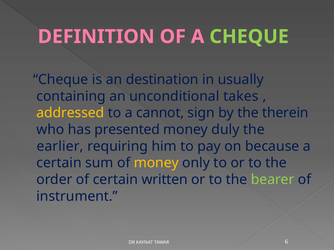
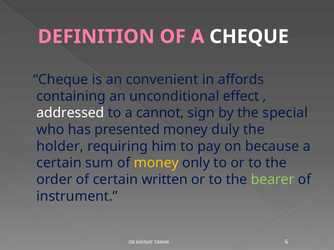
CHEQUE at (249, 37) colour: light green -> white
destination: destination -> convenient
usually: usually -> affords
takes: takes -> effect
addressed colour: yellow -> white
therein: therein -> special
earlier: earlier -> holder
